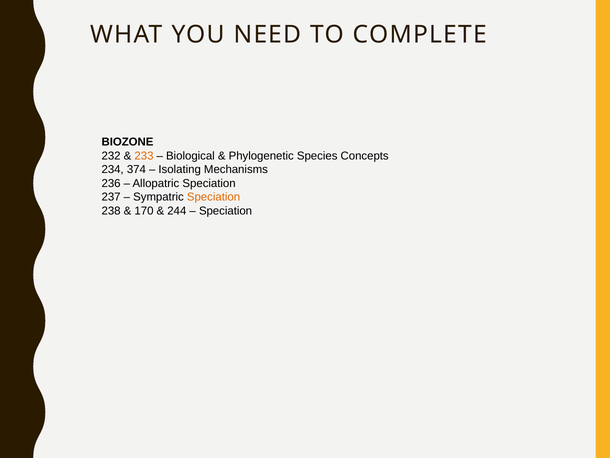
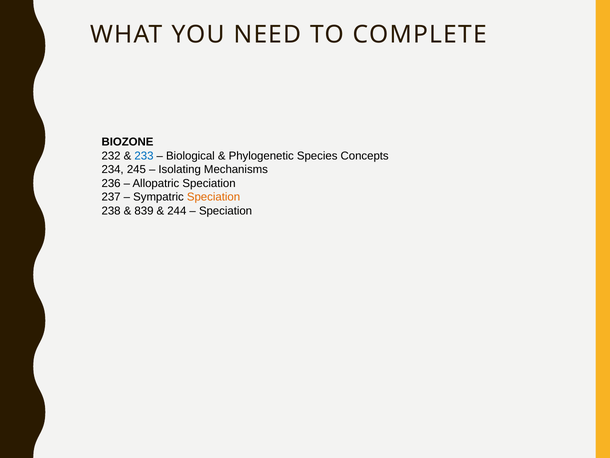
233 colour: orange -> blue
374: 374 -> 245
170: 170 -> 839
